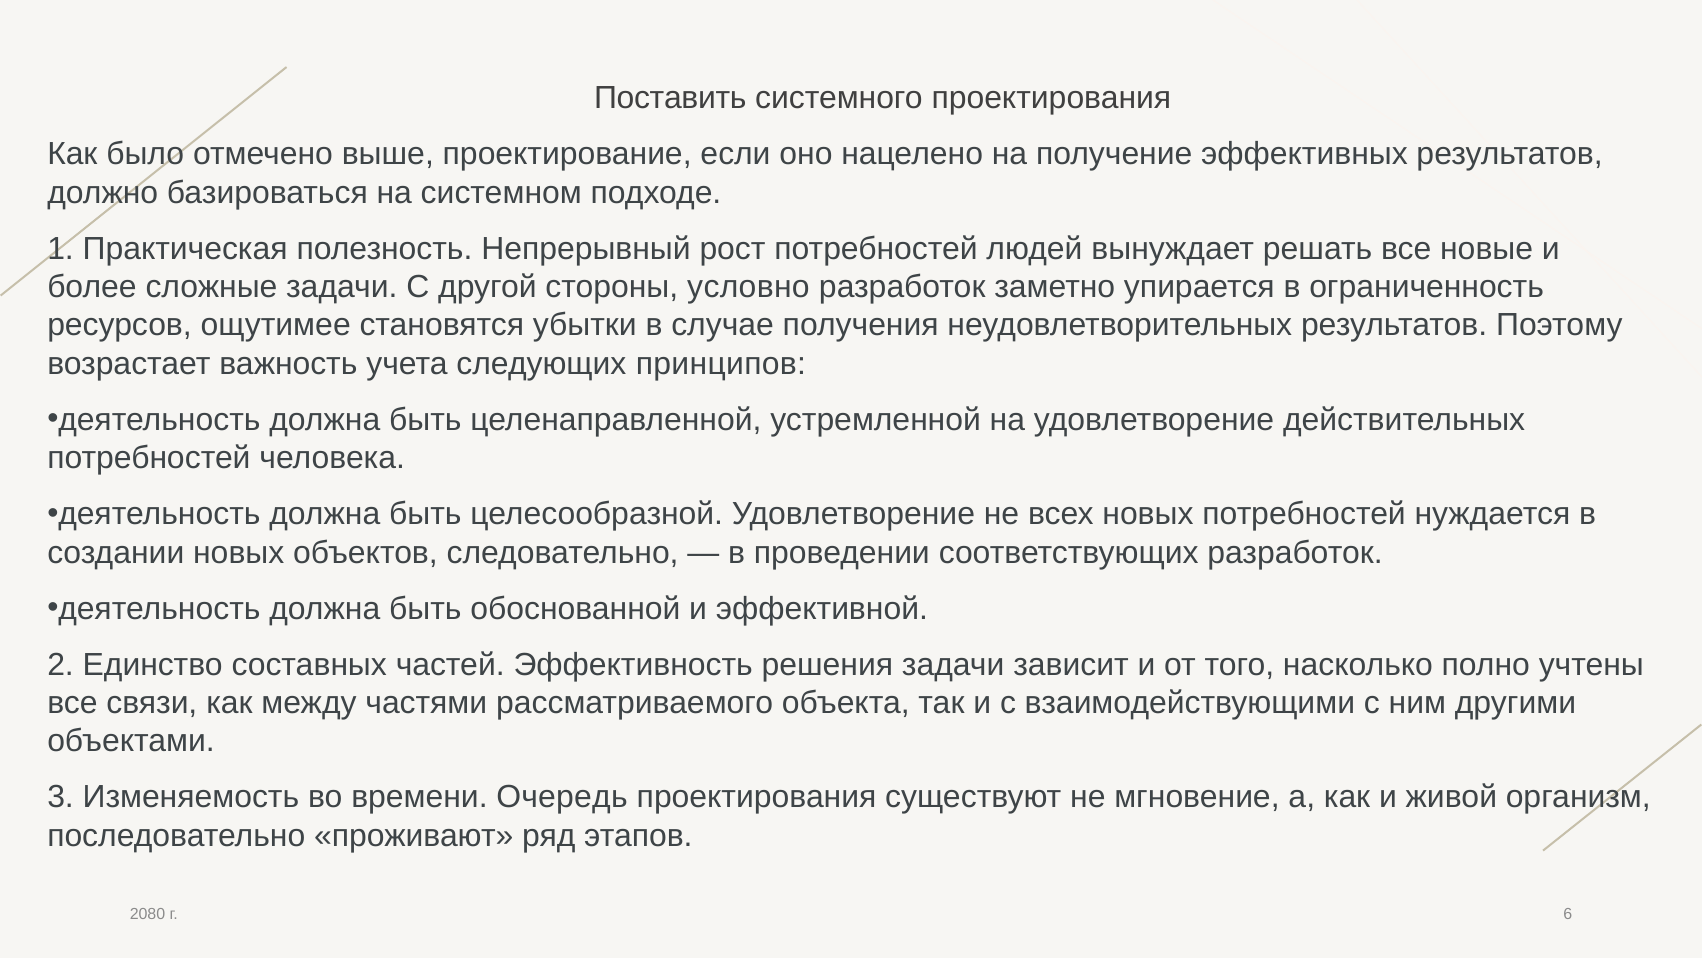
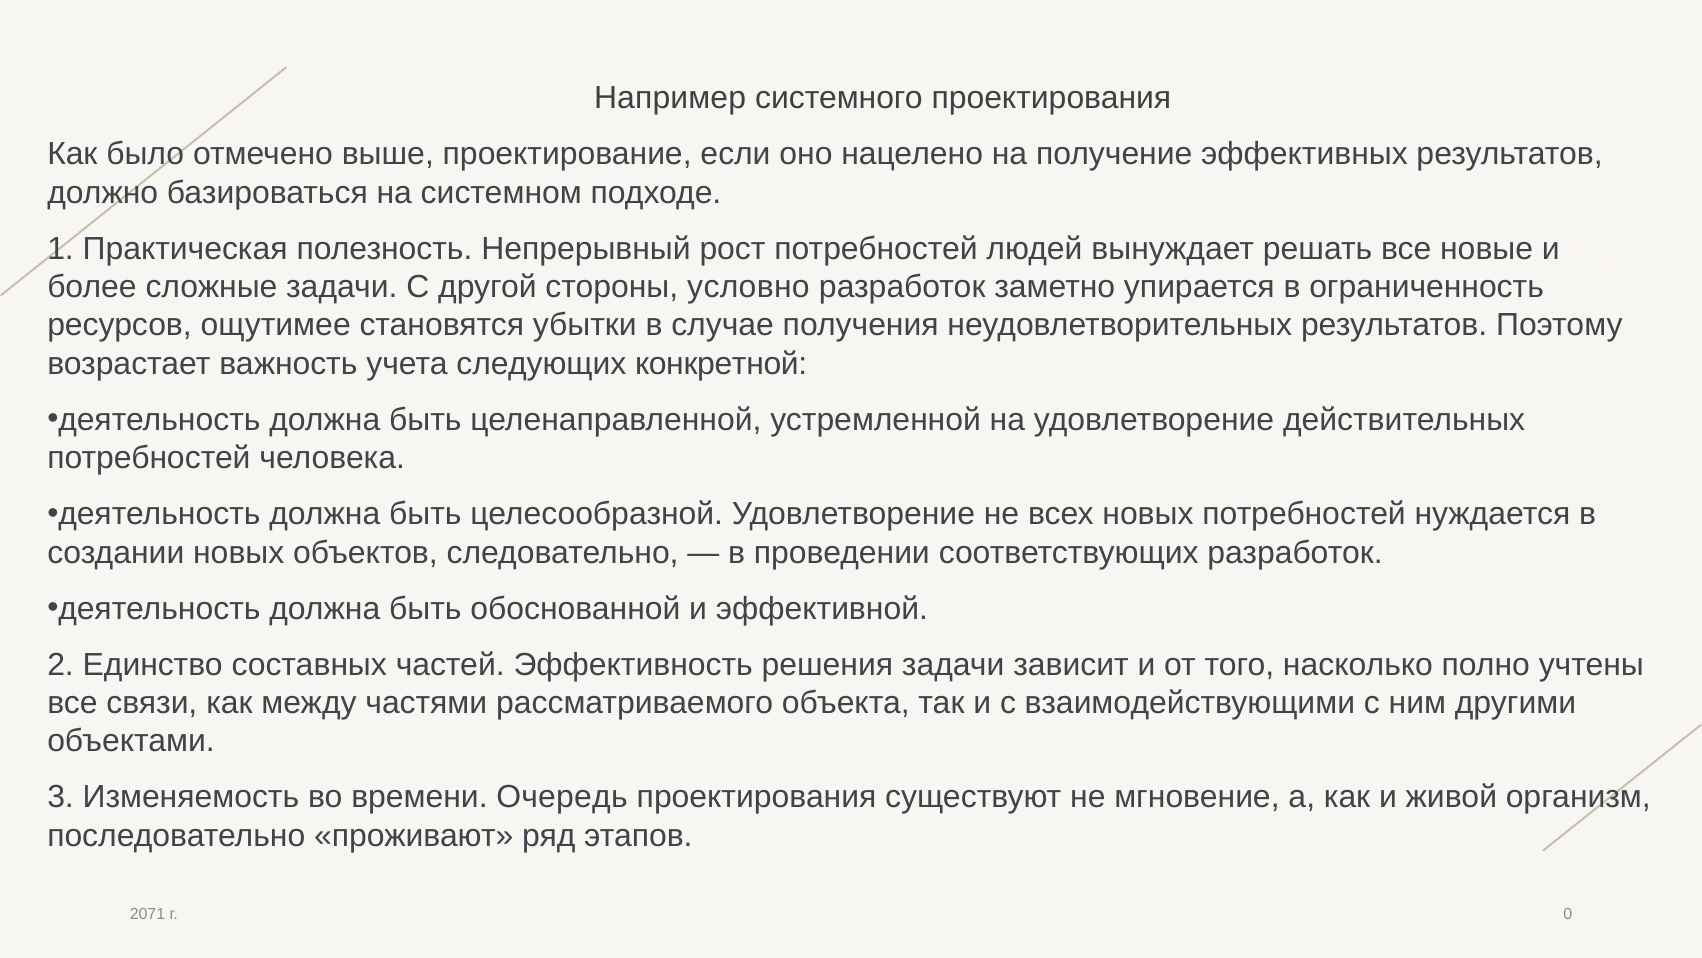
Поставить: Поставить -> Например
принципов: принципов -> конкретной
2080: 2080 -> 2071
6: 6 -> 0
